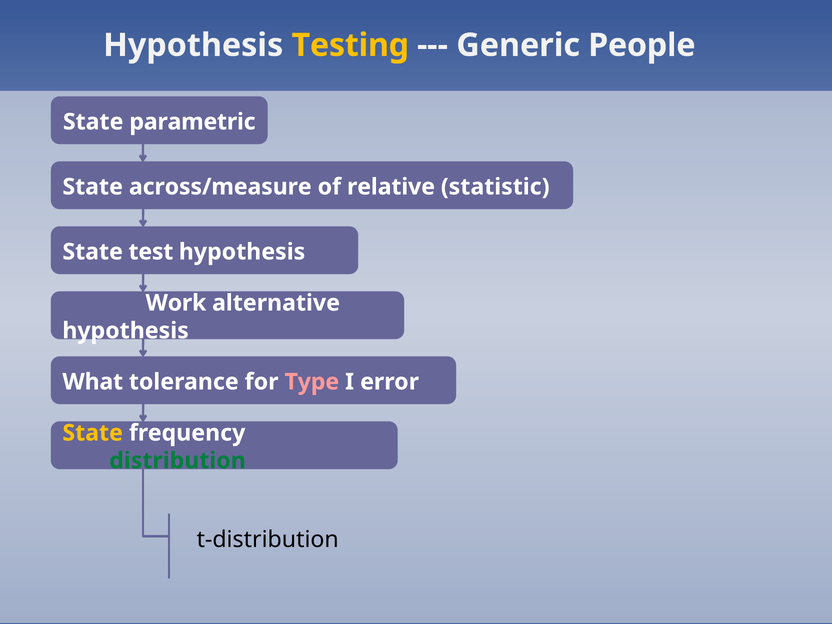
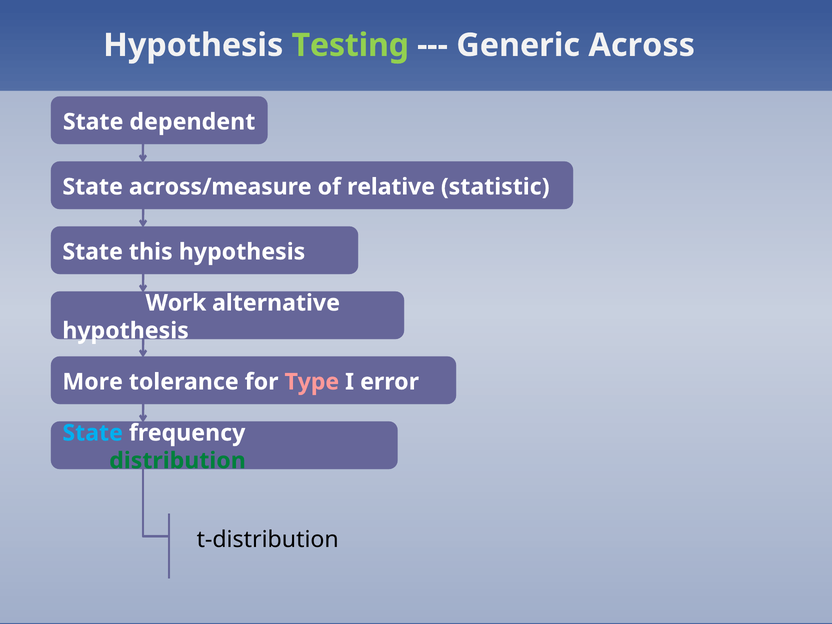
Testing colour: yellow -> light green
People: People -> Across
parametric: parametric -> dependent
test: test -> this
What: What -> More
State at (93, 433) colour: yellow -> light blue
